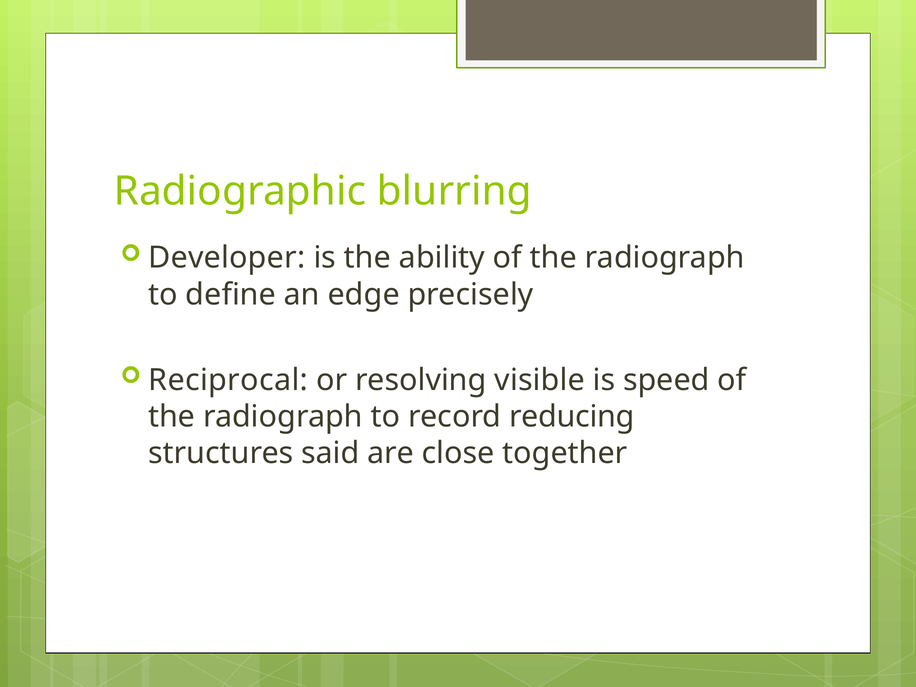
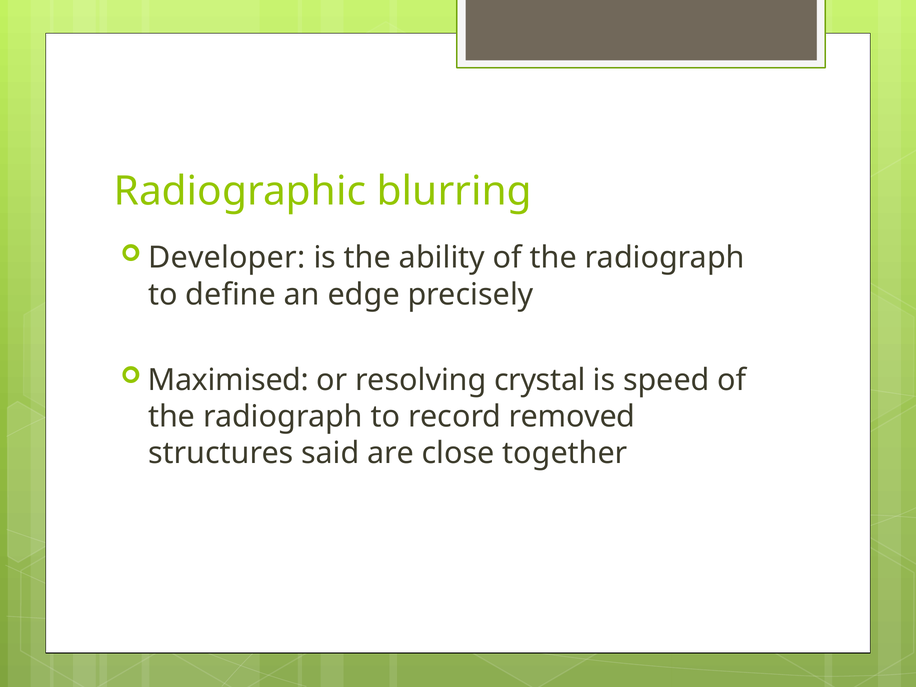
Reciprocal: Reciprocal -> Maximised
visible: visible -> crystal
reducing: reducing -> removed
